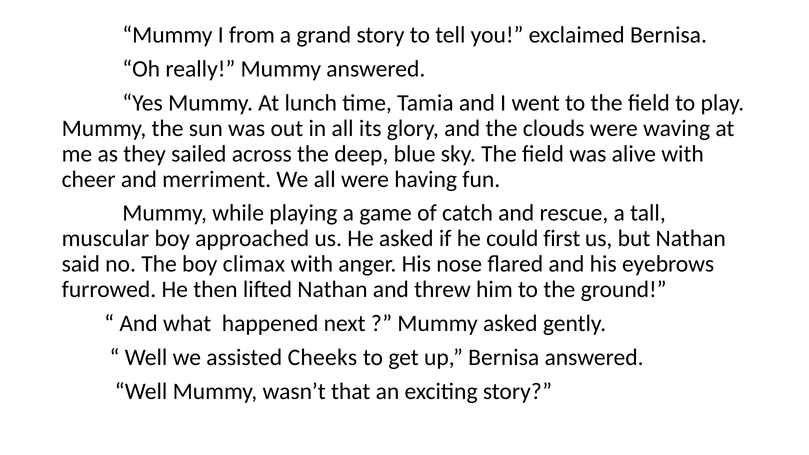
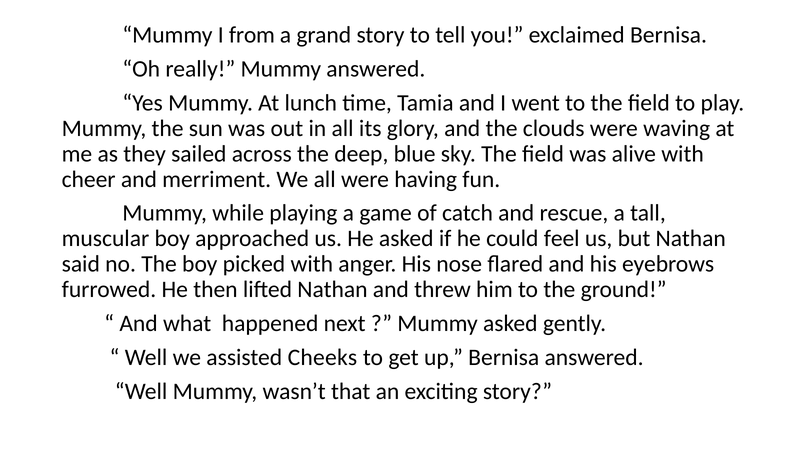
first: first -> feel
climax: climax -> picked
